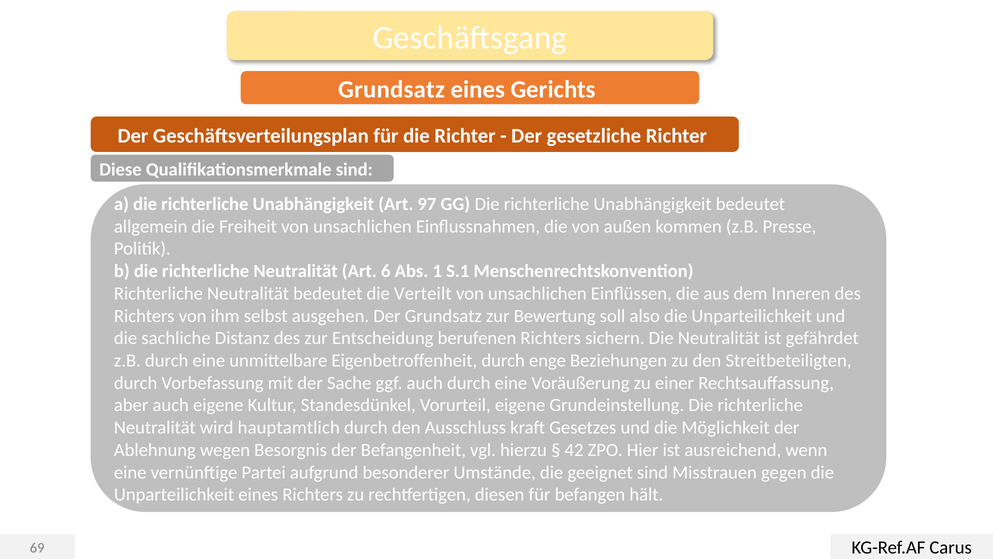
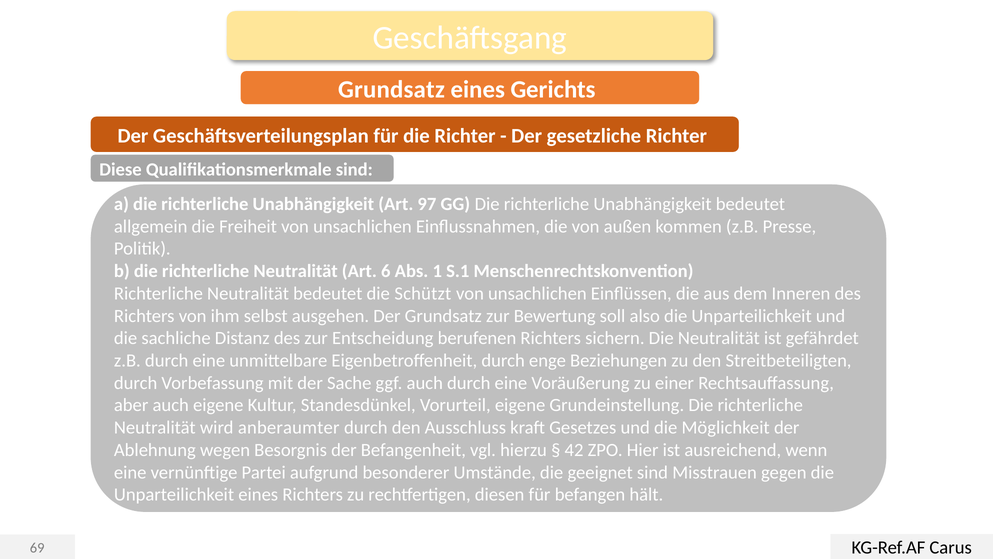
Verteilt: Verteilt -> Schützt
hauptamtlich: hauptamtlich -> anberaumter
